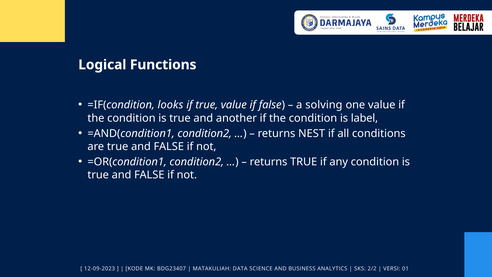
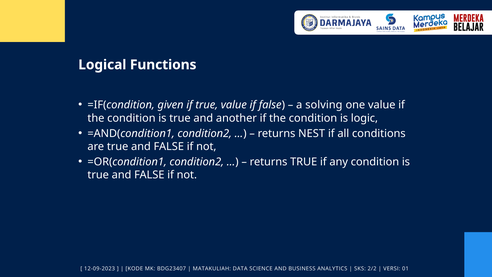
looks: looks -> given
label: label -> logic
